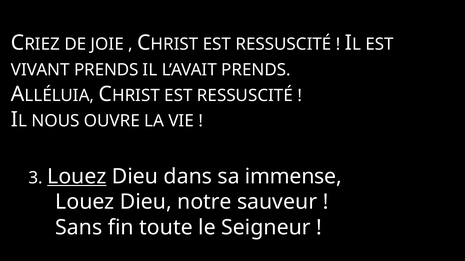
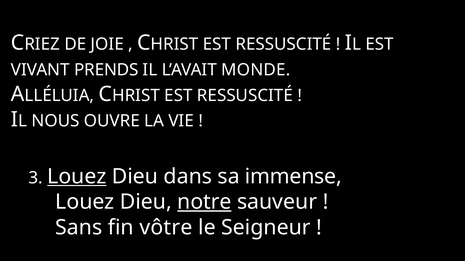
L’AVAIT PRENDS: PRENDS -> MONDE
notre underline: none -> present
toute: toute -> vôtre
